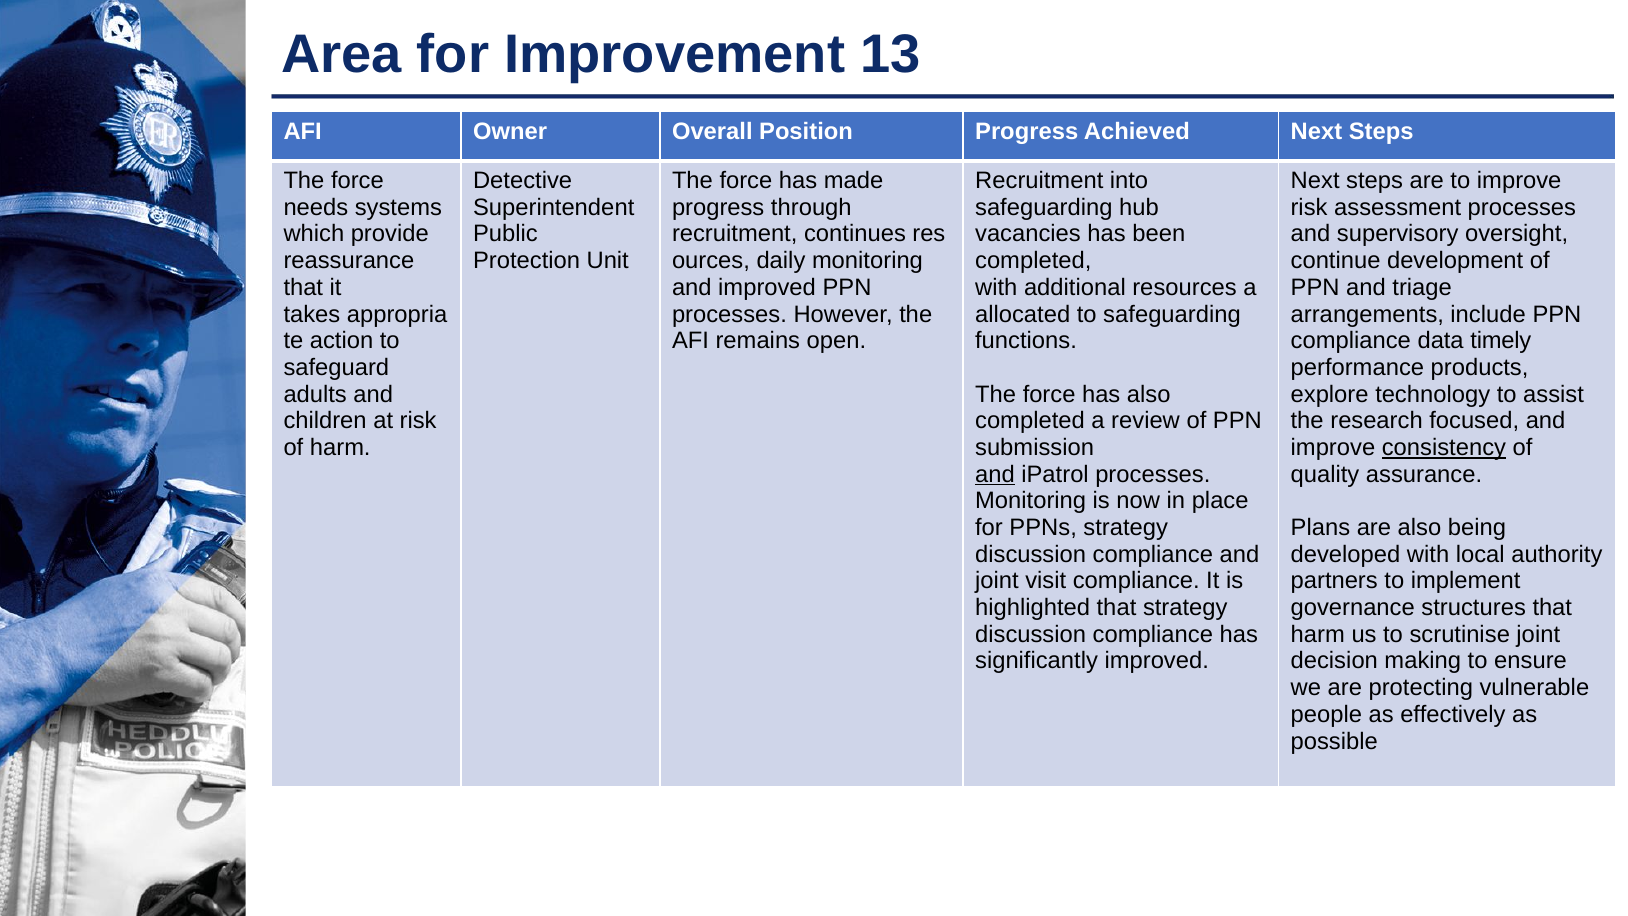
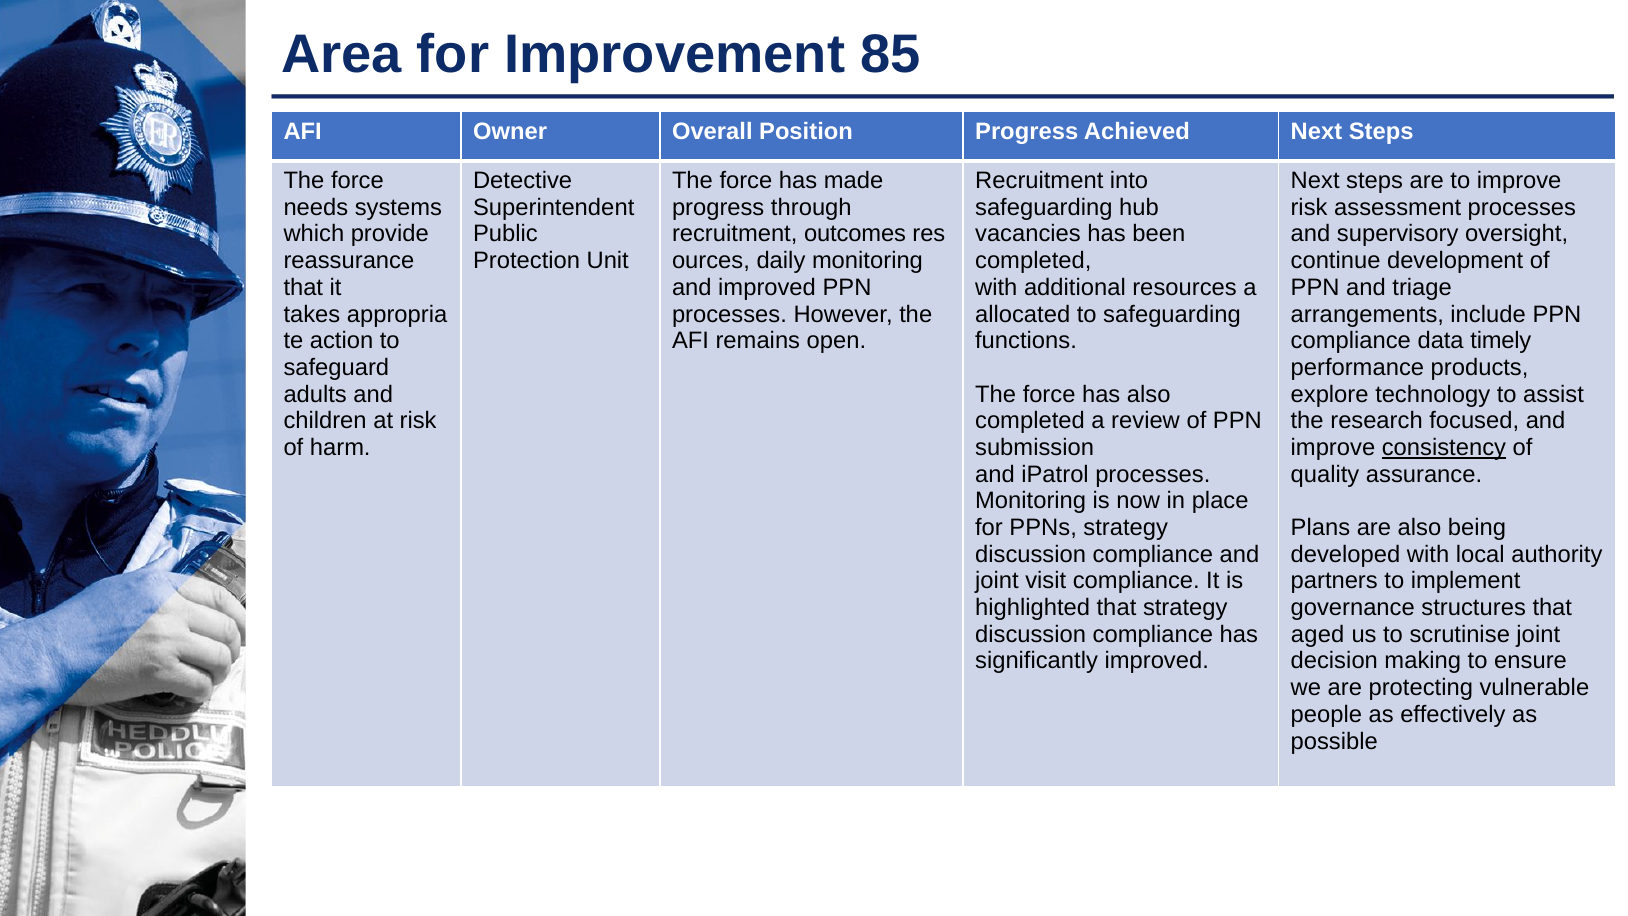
13: 13 -> 85
continues: continues -> outcomes
and at (995, 474) underline: present -> none
harm at (1318, 634): harm -> aged
